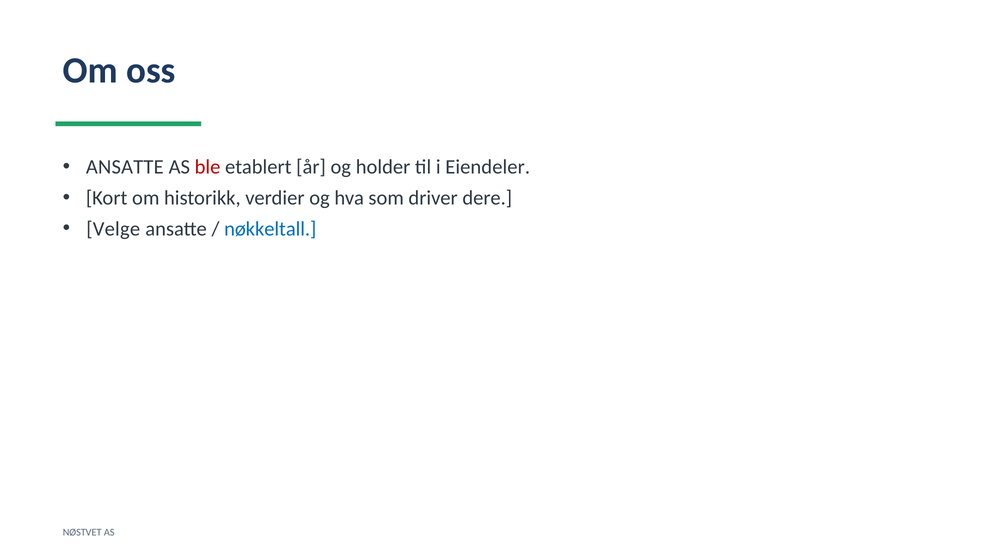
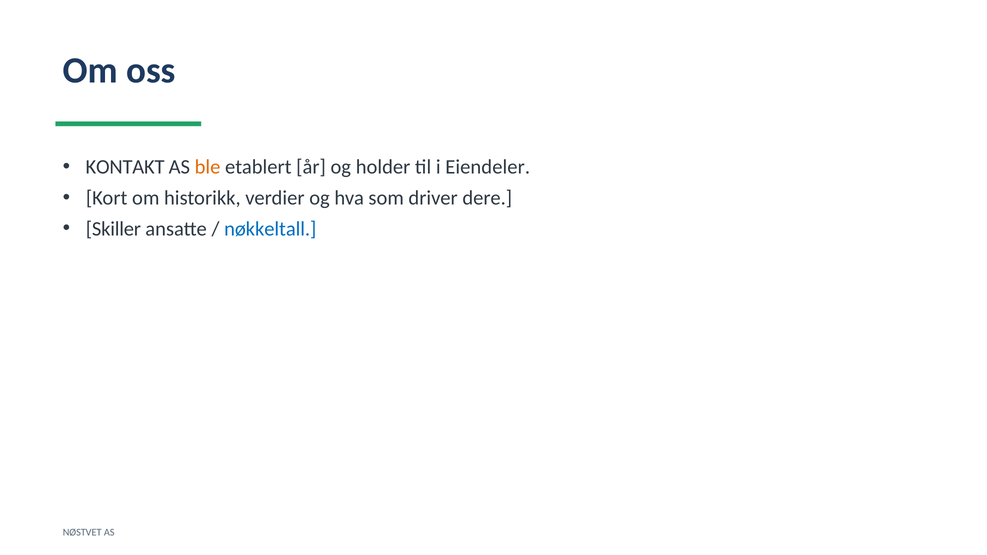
ANSATTE at (125, 167): ANSATTE -> KONTAKT
ble colour: red -> orange
Velge: Velge -> Skiller
